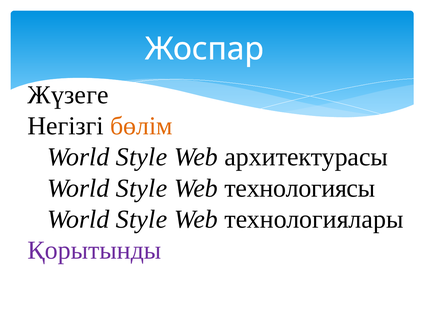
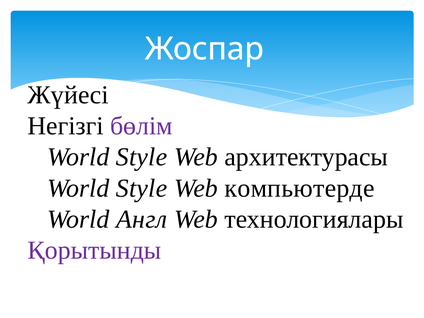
Жүзеге: Жүзеге -> Жүйесі
бөлім colour: orange -> purple
технологиясы: технологиясы -> компьютерде
Style at (142, 219): Style -> Англ
